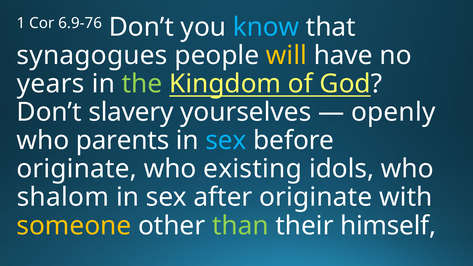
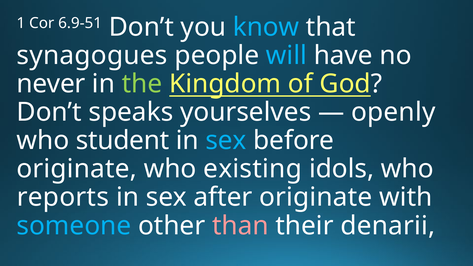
6.9-76: 6.9-76 -> 6.9-51
will colour: yellow -> light blue
years: years -> never
slavery: slavery -> speaks
parents: parents -> student
shalom: shalom -> reports
someone colour: yellow -> light blue
than colour: light green -> pink
himself: himself -> denarii
